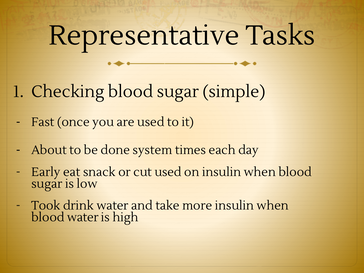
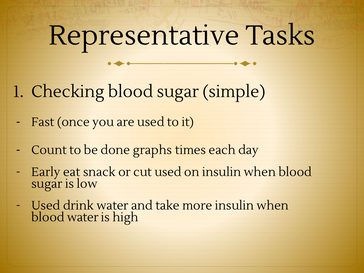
About: About -> Count
system: system -> graphs
Took at (46, 206): Took -> Used
